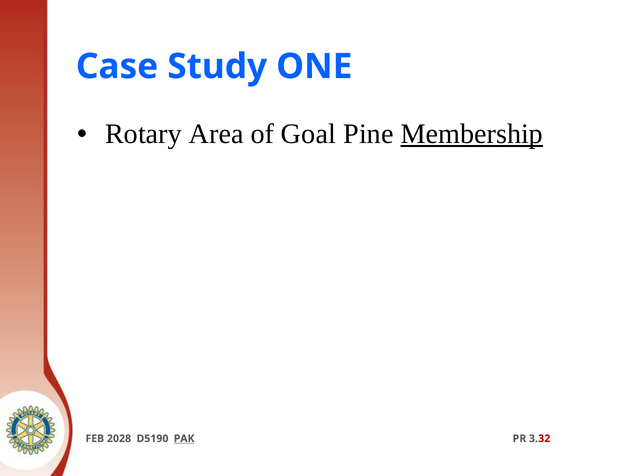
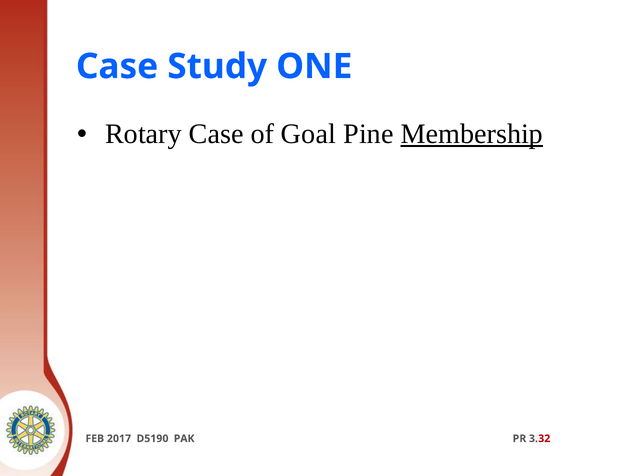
Rotary Area: Area -> Case
2028: 2028 -> 2017
PAK underline: present -> none
